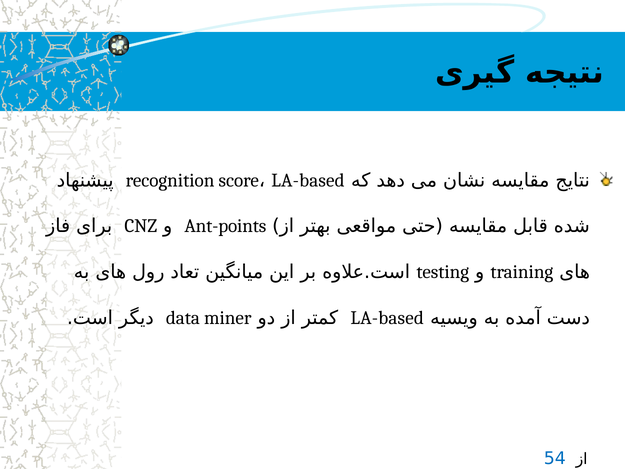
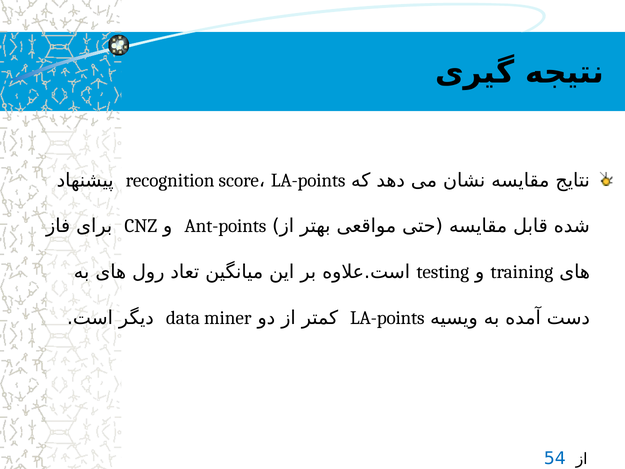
LA-based at (308, 180): LA-based -> LA-points
LA-based at (387, 318): LA-based -> LA-points
